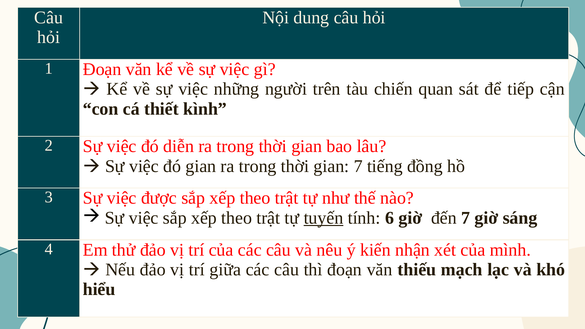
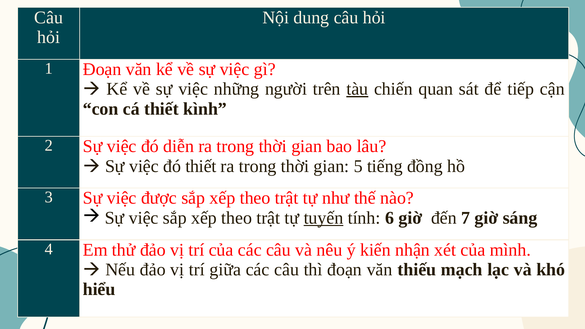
tàu underline: none -> present
đó gian: gian -> thiết
gian 7: 7 -> 5
